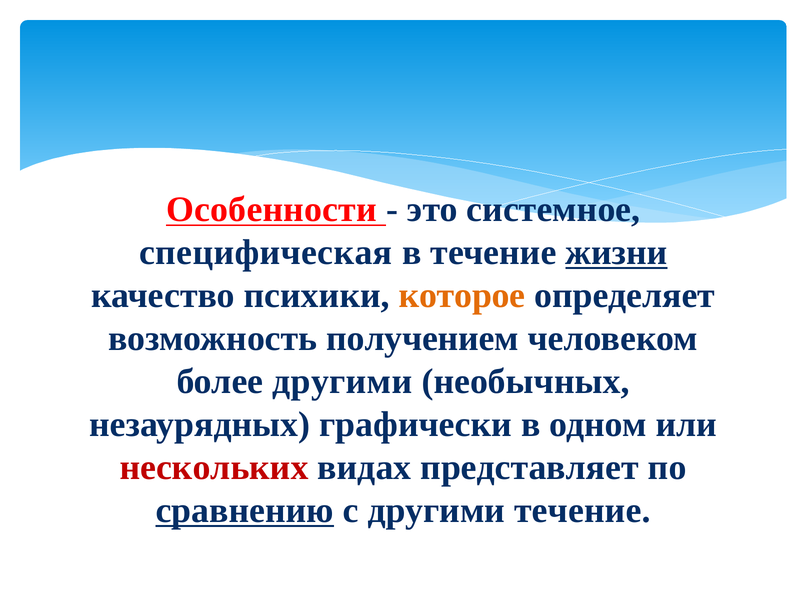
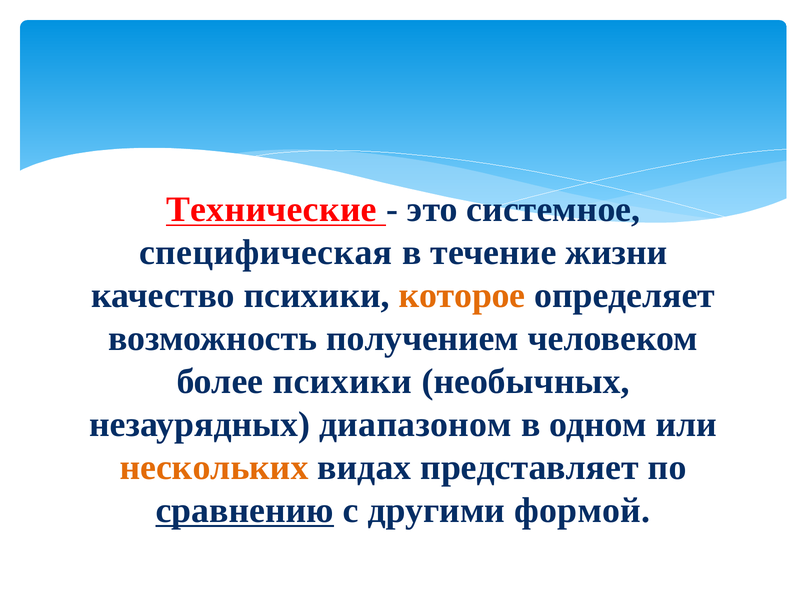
Особенности: Особенности -> Технические
жизни underline: present -> none
более другими: другими -> психики
графически: графически -> диапазоном
нескольких colour: red -> orange
другими течение: течение -> формой
